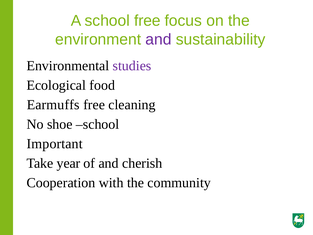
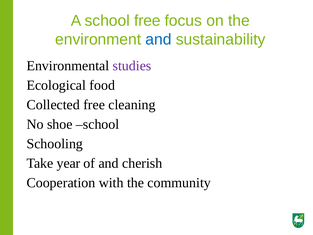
and at (159, 39) colour: purple -> blue
Earmuffs: Earmuffs -> Collected
Important: Important -> Schooling
